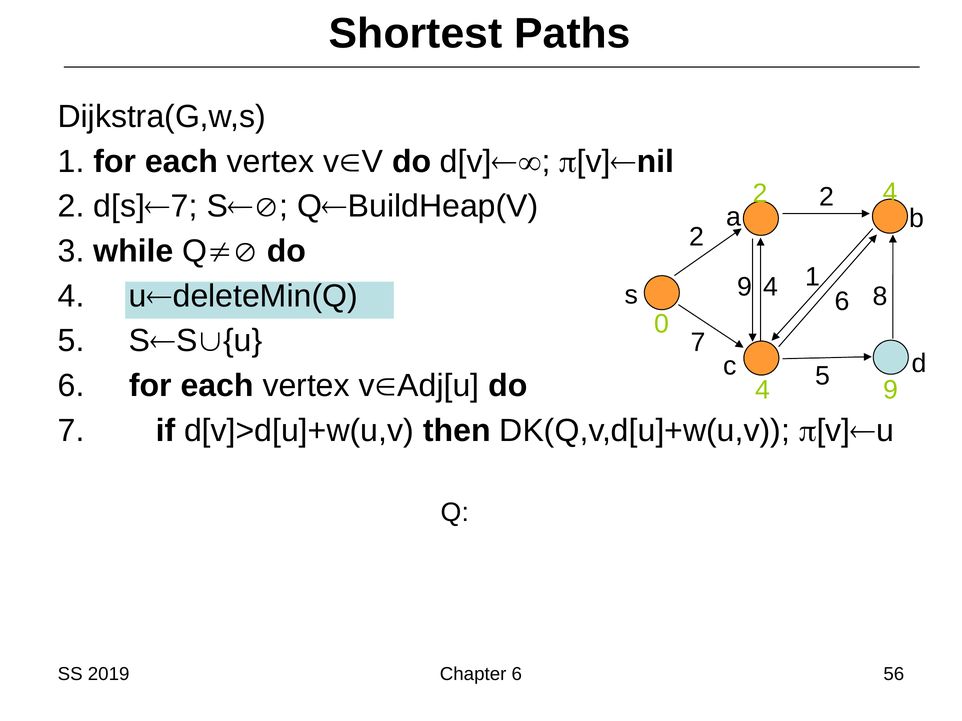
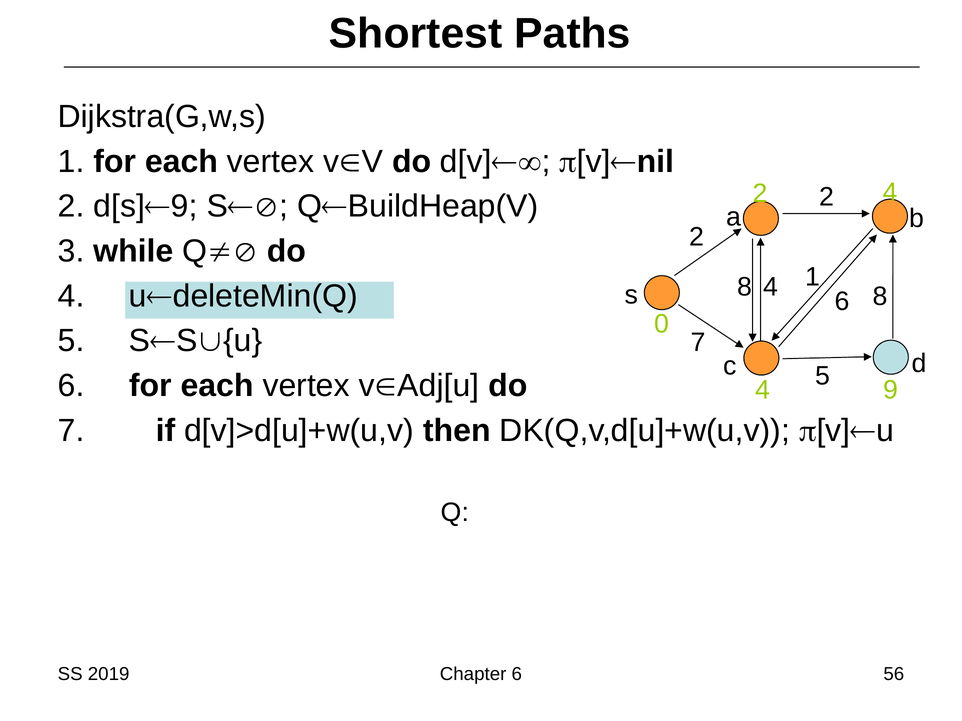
7 at (184, 207): 7 -> 9
s 9: 9 -> 8
